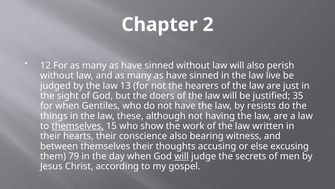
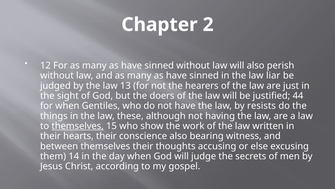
live: live -> liar
35: 35 -> 44
79: 79 -> 14
will at (181, 156) underline: present -> none
